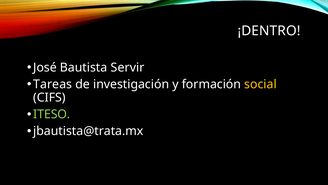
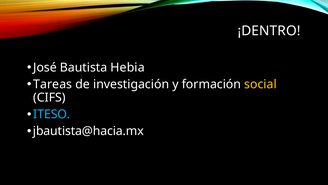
Servir: Servir -> Hebia
ITESO colour: light green -> light blue
jbautista@trata.mx: jbautista@trata.mx -> jbautista@hacia.mx
